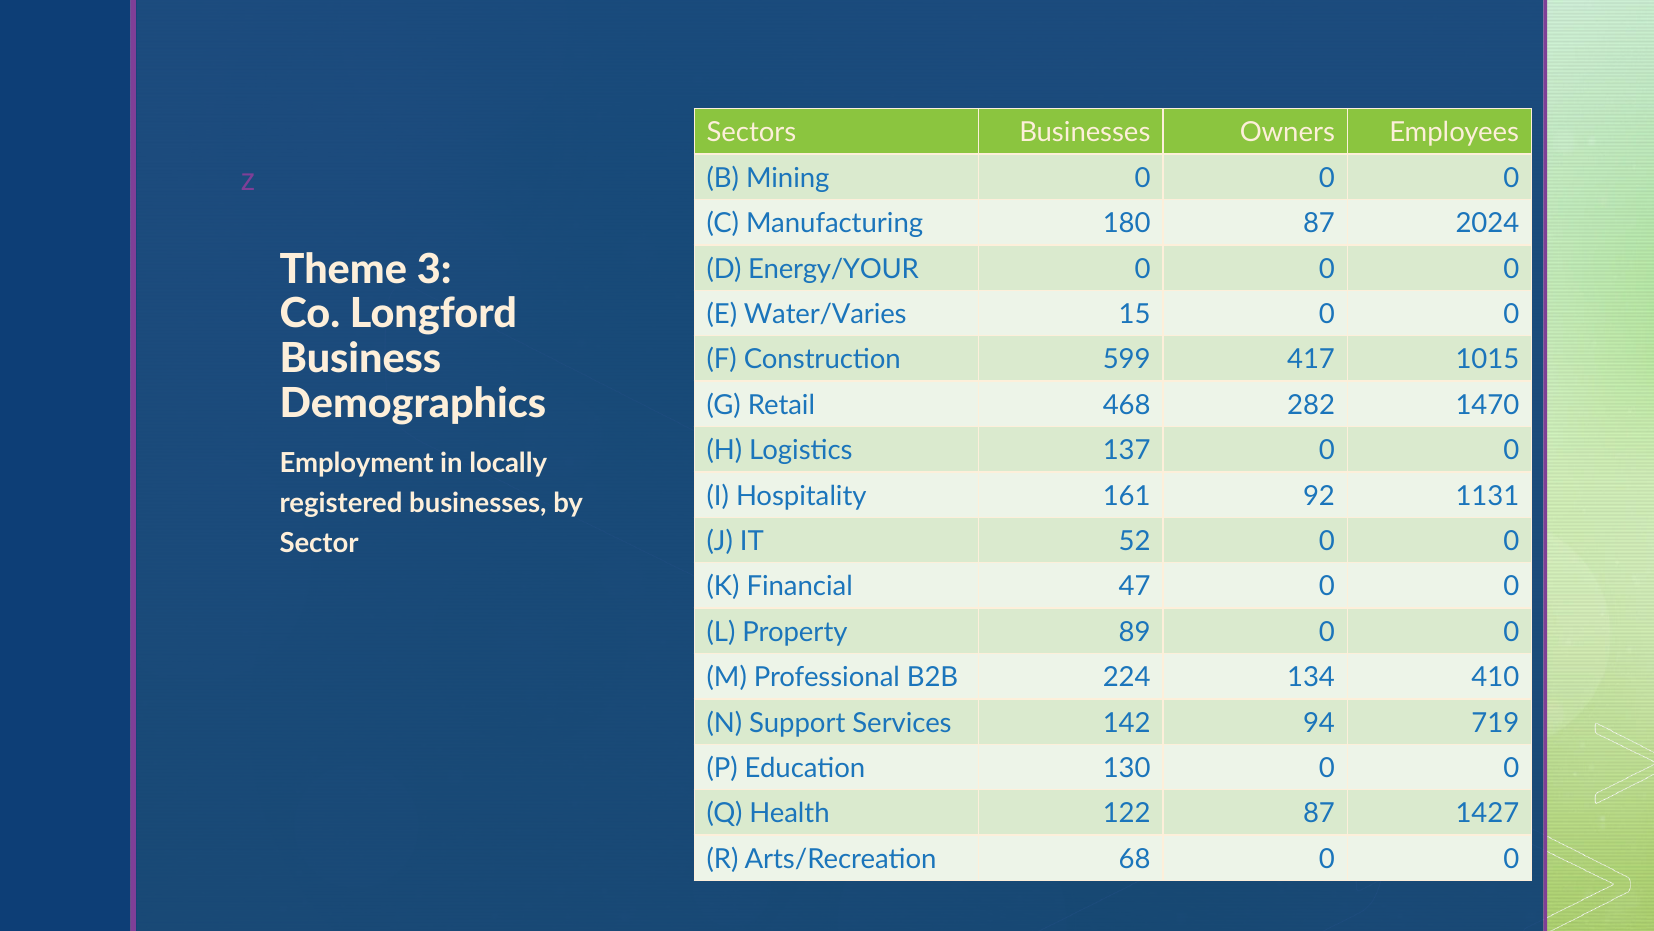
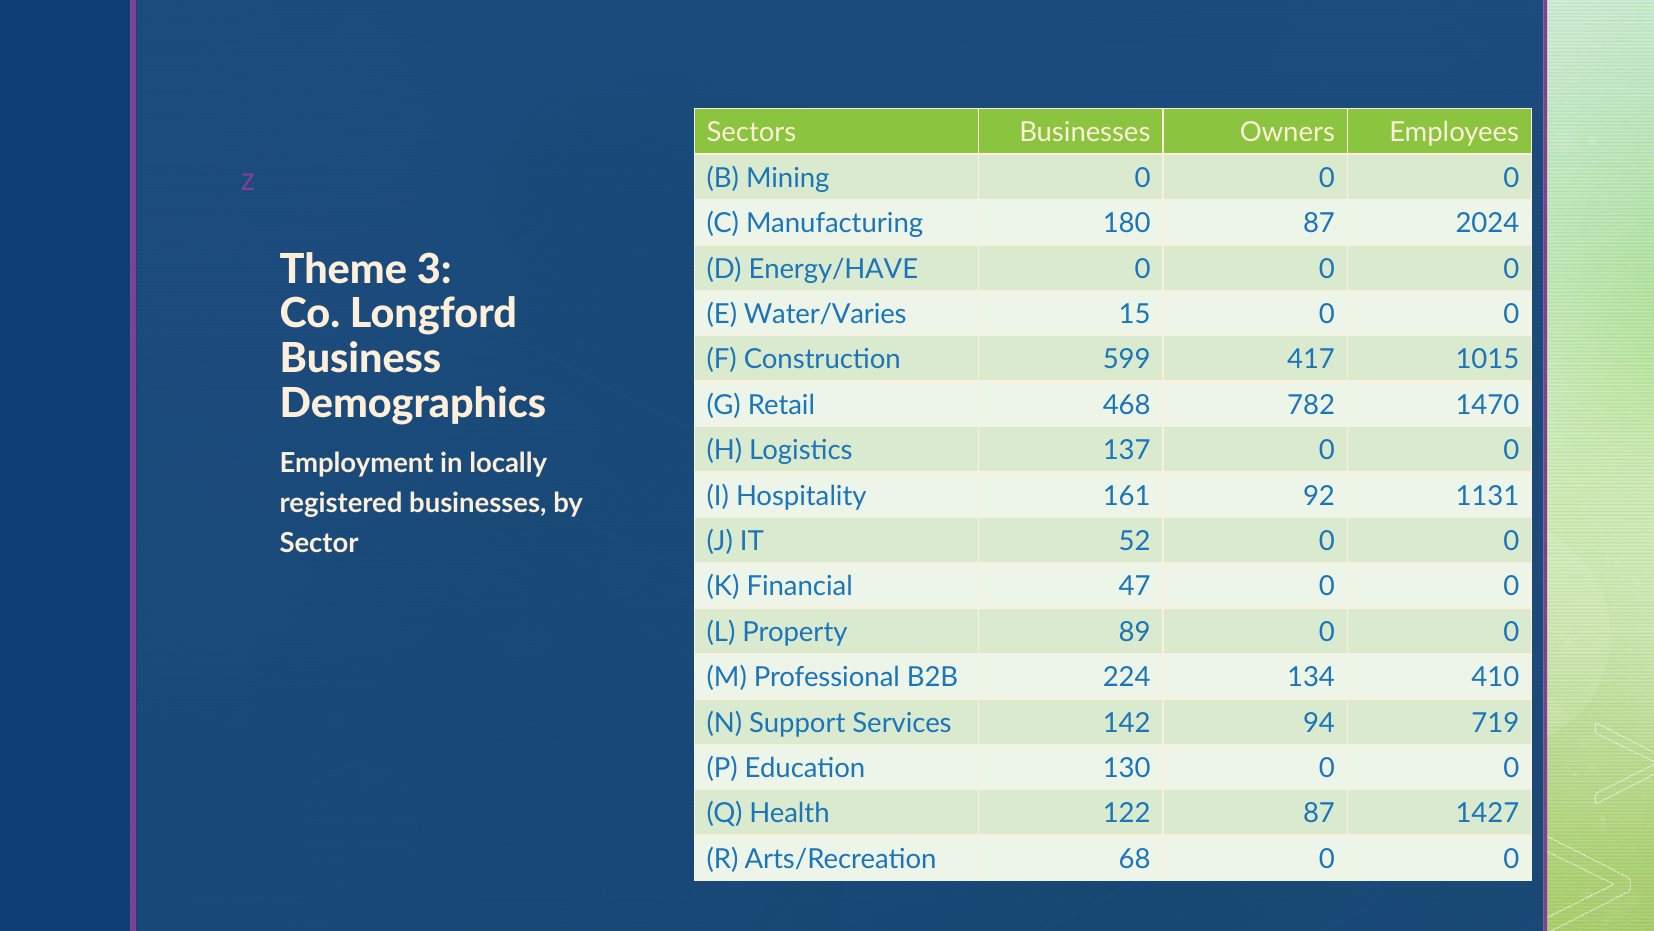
Energy/YOUR: Energy/YOUR -> Energy/HAVE
282: 282 -> 782
